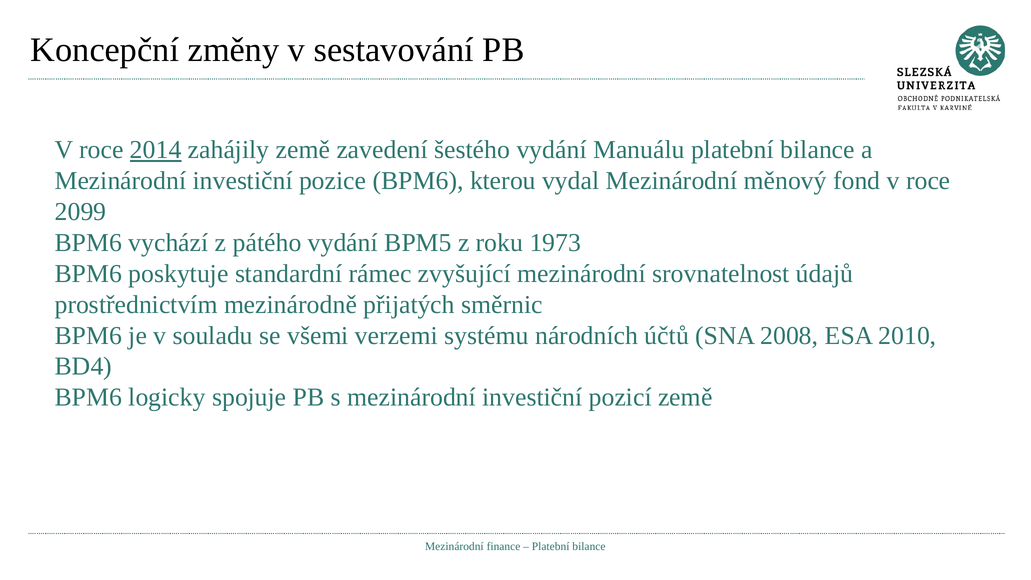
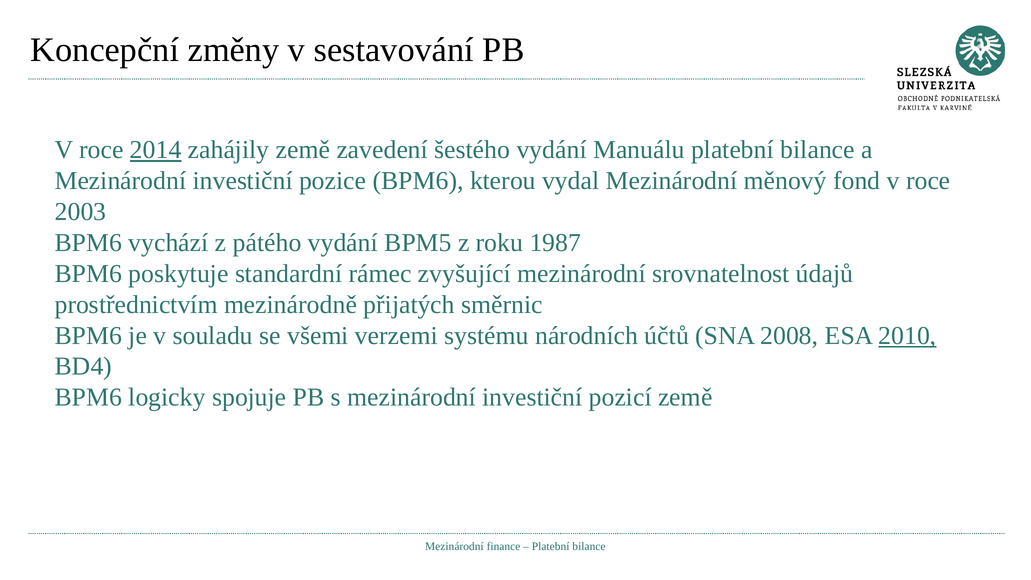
2099: 2099 -> 2003
1973: 1973 -> 1987
2010 underline: none -> present
